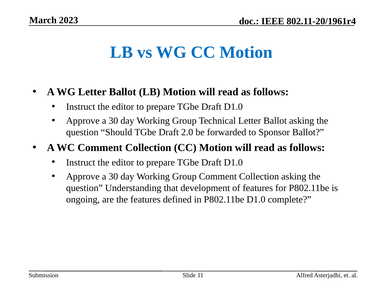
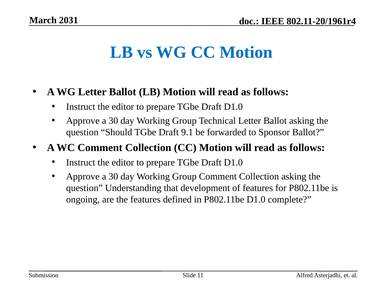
2023: 2023 -> 2031
2.0: 2.0 -> 9.1
